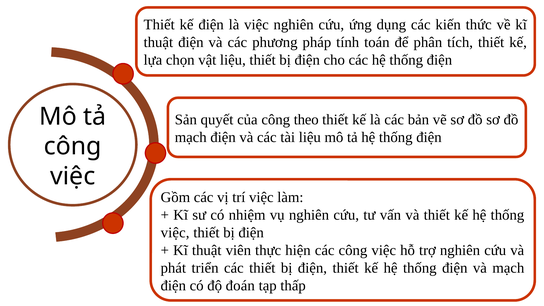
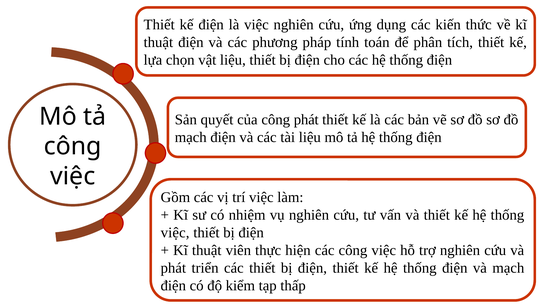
công theo: theo -> phát
đoán: đoán -> kiểm
